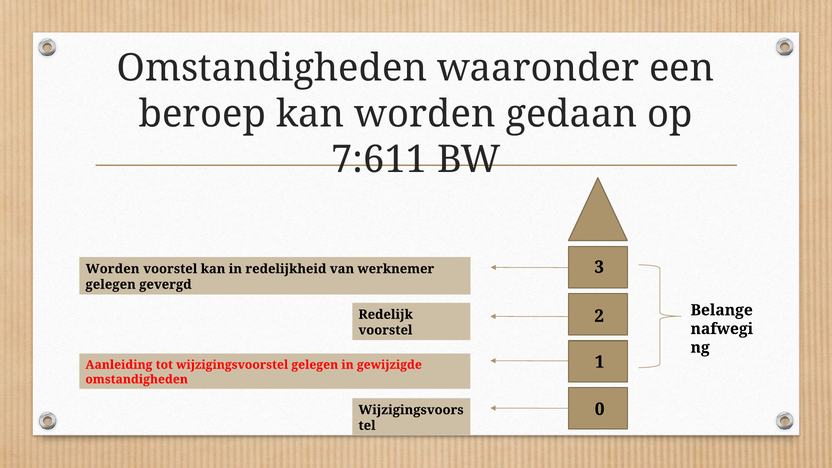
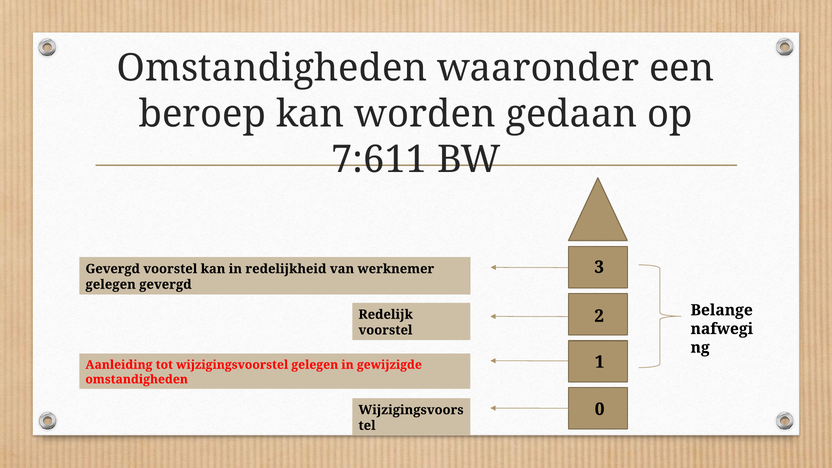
Worden at (113, 269): Worden -> Gevergd
